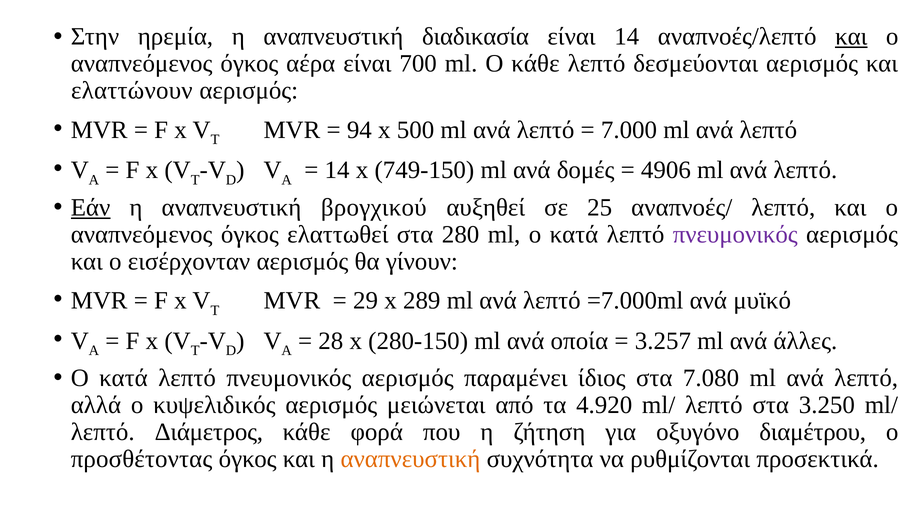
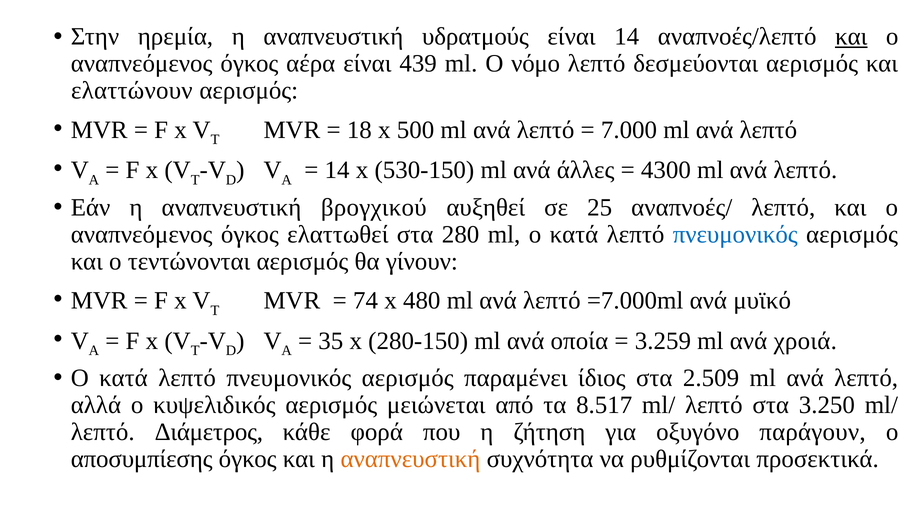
διαδικασία: διαδικασία -> υδρατμούς
700: 700 -> 439
Ο κάθε: κάθε -> νόμο
94: 94 -> 18
749-150: 749-150 -> 530-150
δομές: δομές -> άλλες
4906: 4906 -> 4300
Εάν underline: present -> none
πνευμονικός at (735, 234) colour: purple -> blue
εισέρχονταν: εισέρχονταν -> τεντώνονται
29: 29 -> 74
289: 289 -> 480
28: 28 -> 35
3.257: 3.257 -> 3.259
άλλες: άλλες -> χροιά
7.080: 7.080 -> 2.509
4.920: 4.920 -> 8.517
διαμέτρου: διαμέτρου -> παράγουν
προσθέτοντας: προσθέτοντας -> αποσυμπίεσης
